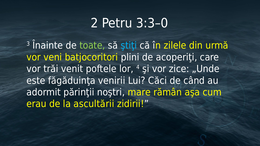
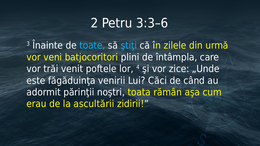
3:3–0: 3:3–0 -> 3:3–6
toate colour: light green -> light blue
acoperiţi: acoperiţi -> întâmpla
mare: mare -> toata
